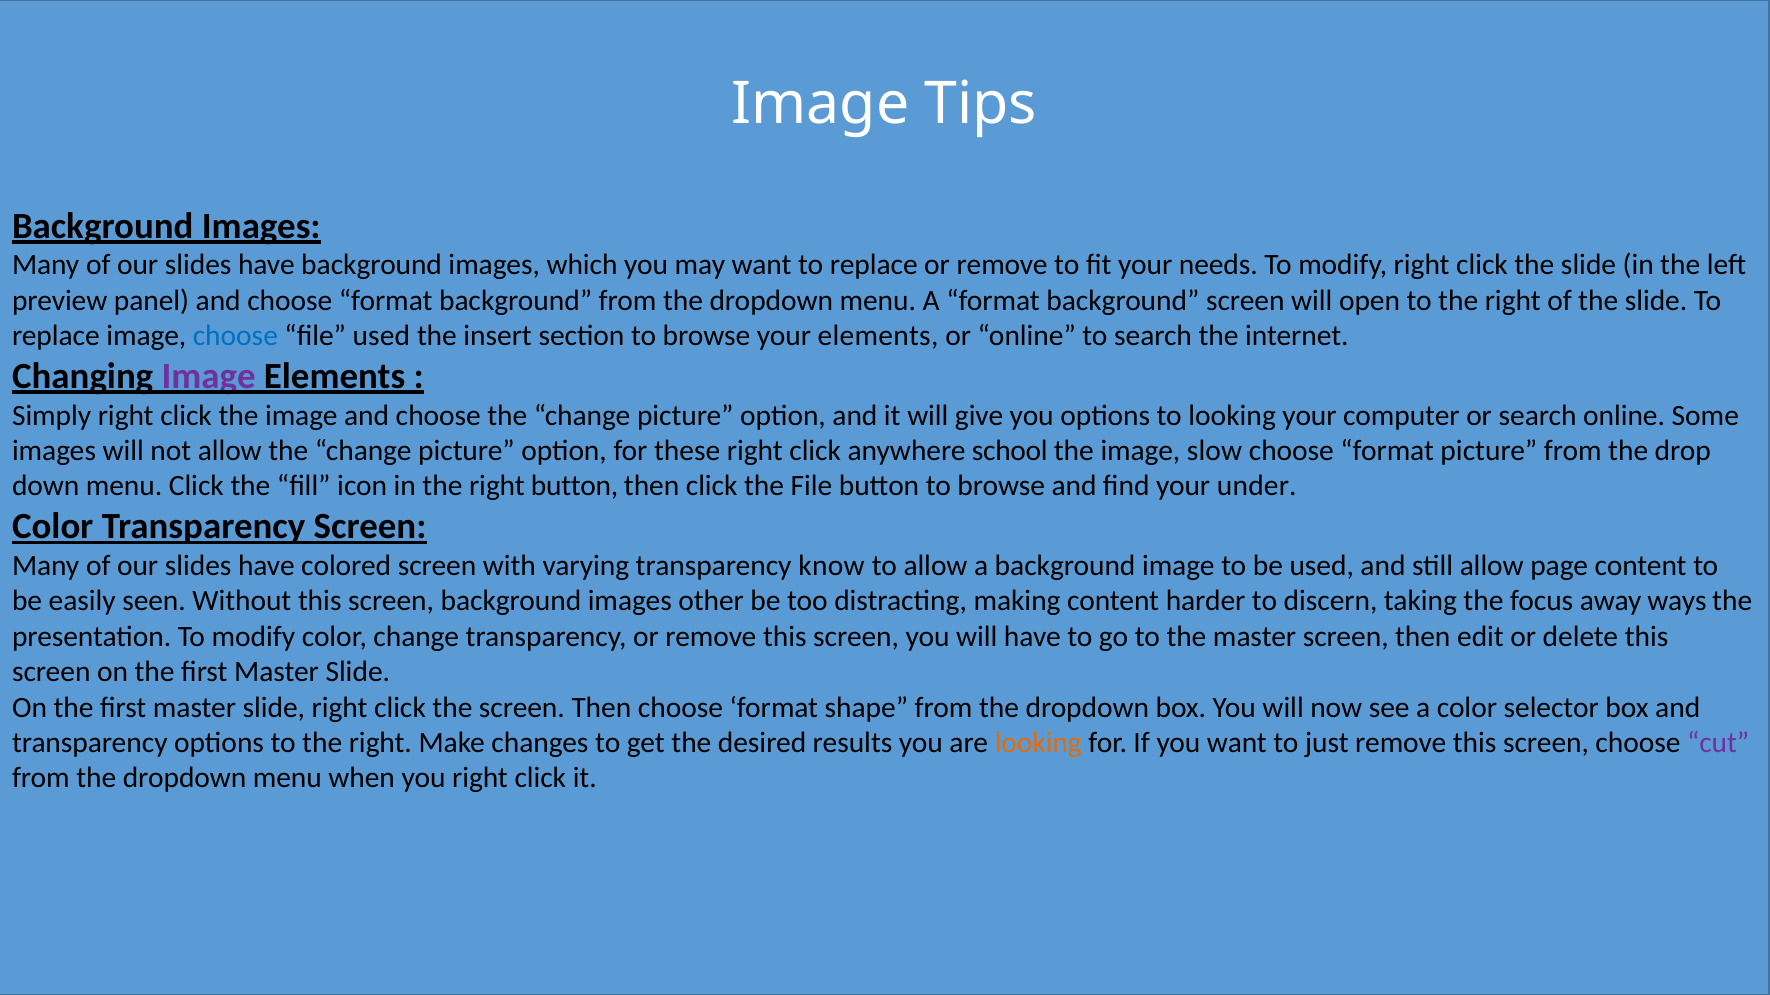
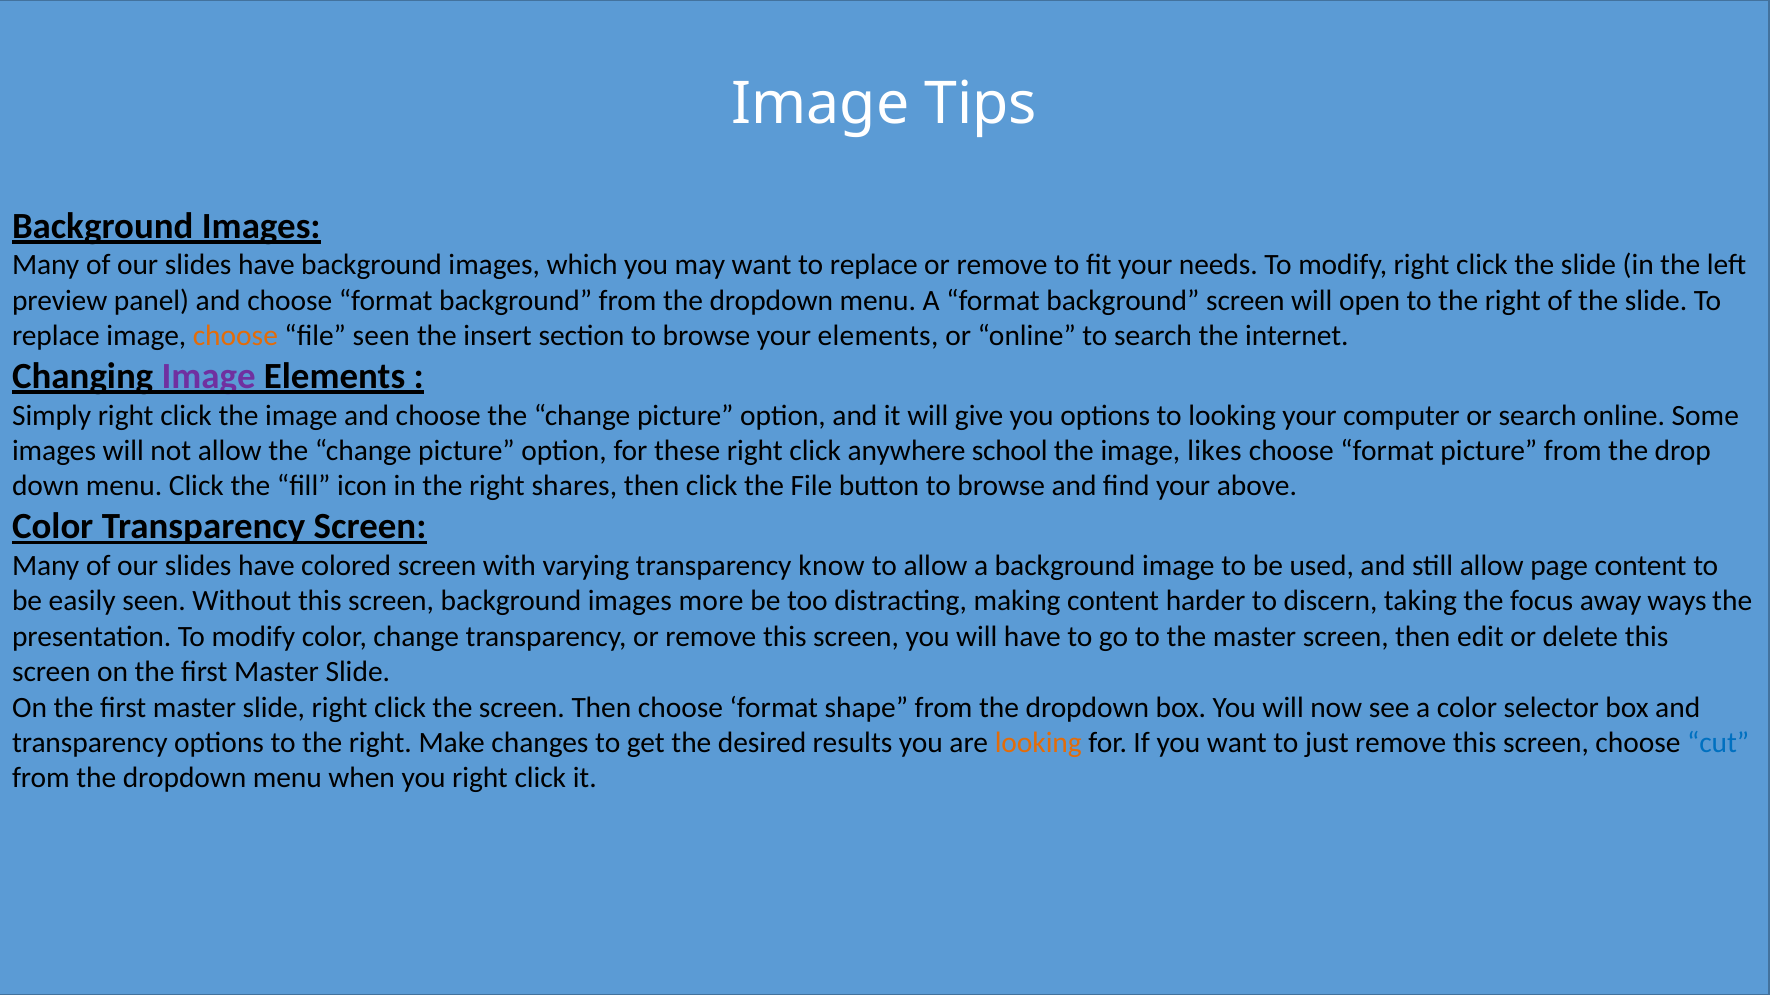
choose at (235, 336) colour: blue -> orange
file used: used -> seen
slow: slow -> likes
right button: button -> shares
under: under -> above
other: other -> more
cut colour: purple -> blue
